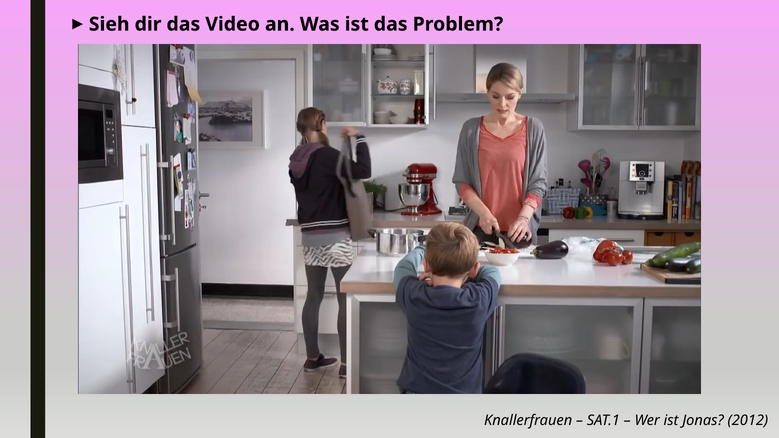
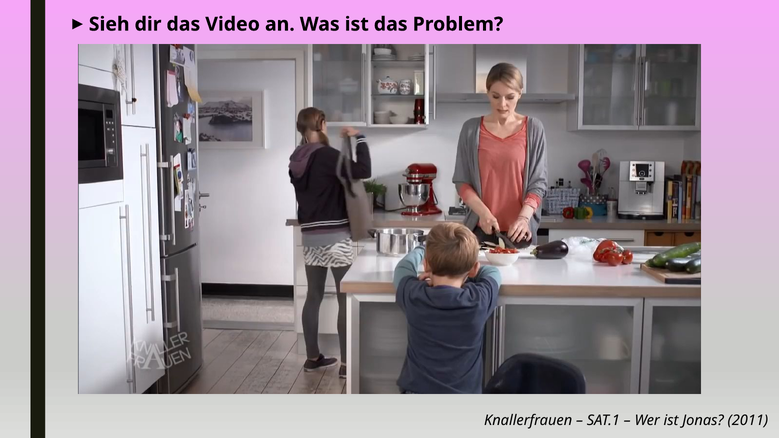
2012: 2012 -> 2011
